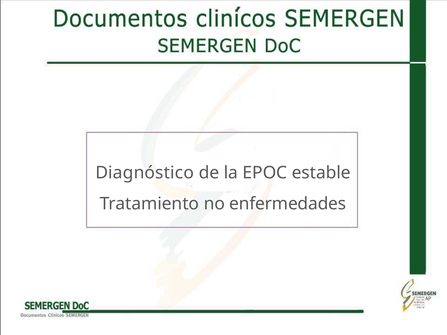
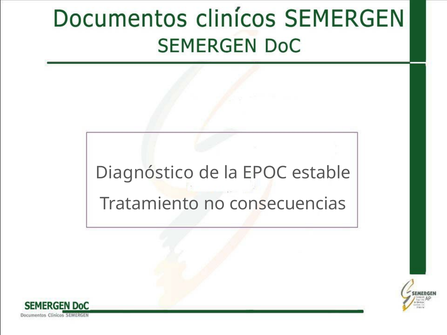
enfermedades: enfermedades -> consecuencias
